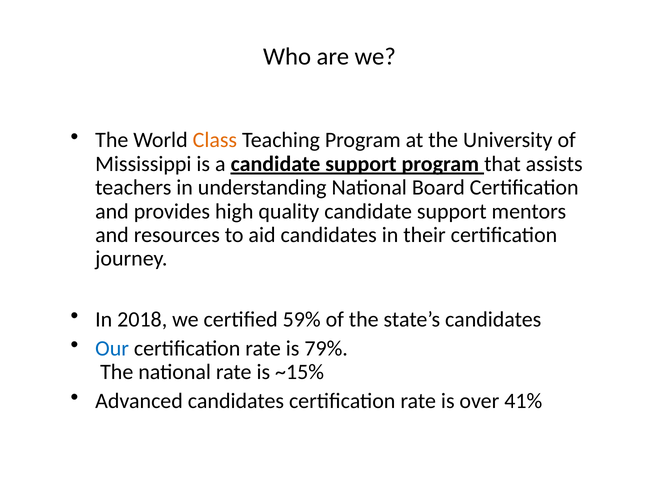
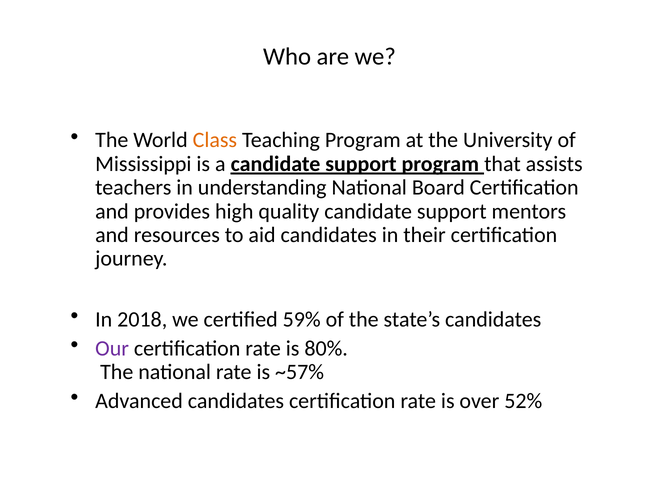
Our colour: blue -> purple
79%: 79% -> 80%
~15%: ~15% -> ~57%
41%: 41% -> 52%
